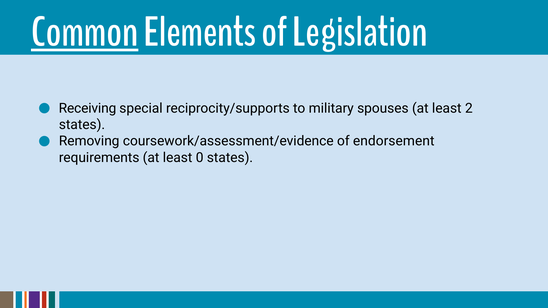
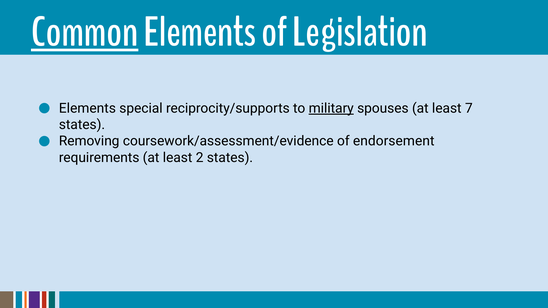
Receiving at (87, 108): Receiving -> Elements
military underline: none -> present
2: 2 -> 7
0: 0 -> 2
